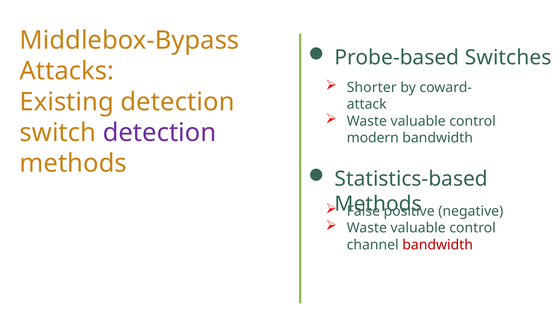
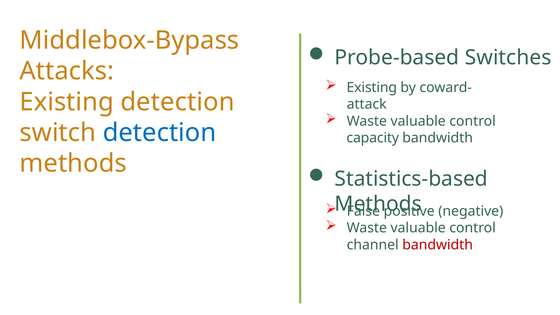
Shorter at (372, 87): Shorter -> Existing
detection at (160, 133) colour: purple -> blue
modern: modern -> capacity
